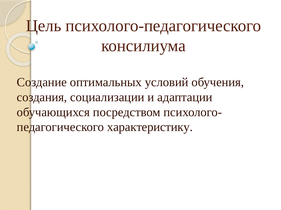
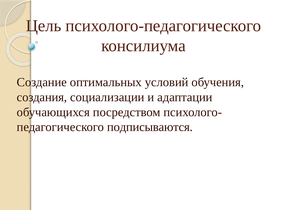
характеристику: характеристику -> подписываются
